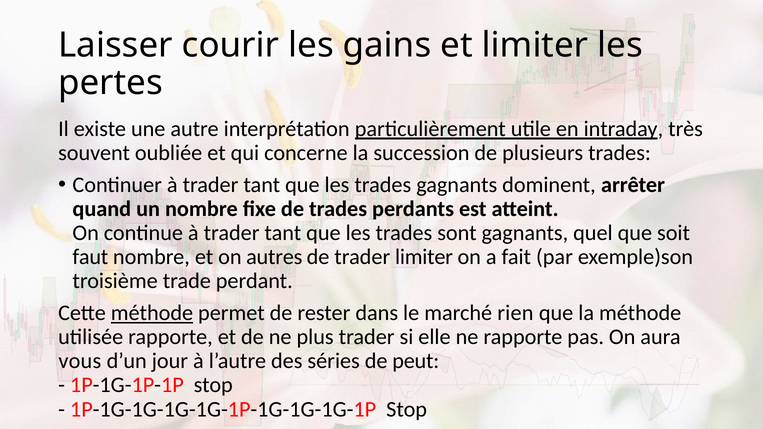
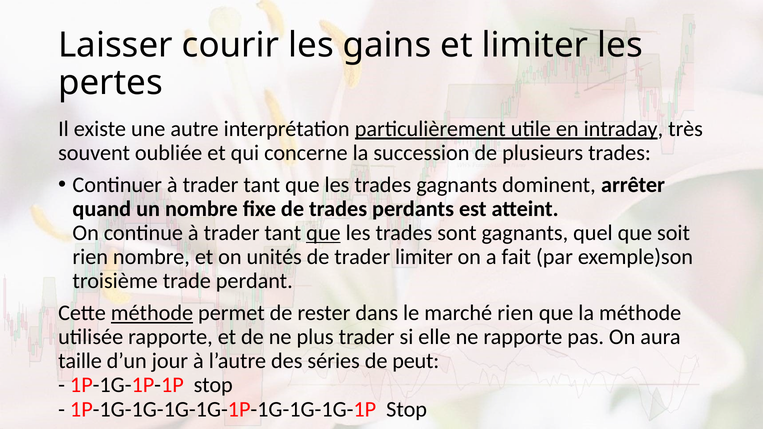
que at (323, 233) underline: none -> present
faut at (90, 257): faut -> rien
autres: autres -> unités
vous: vous -> taille
